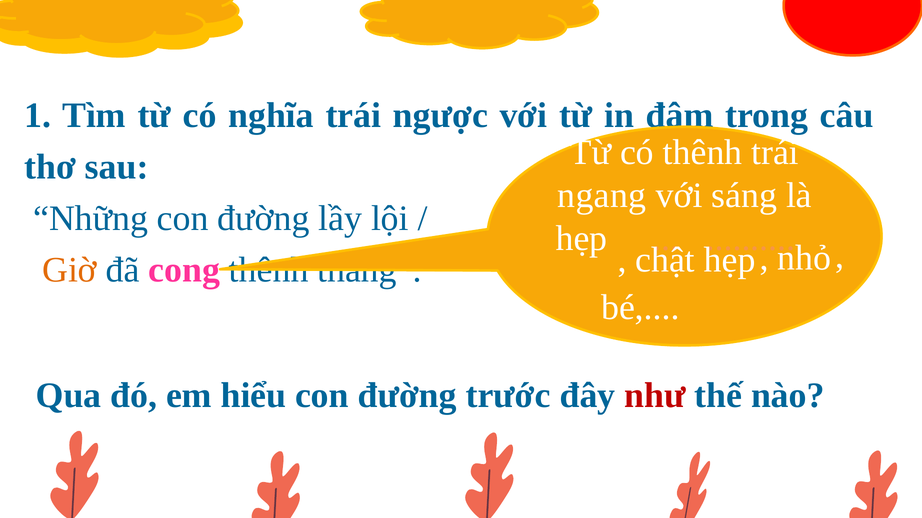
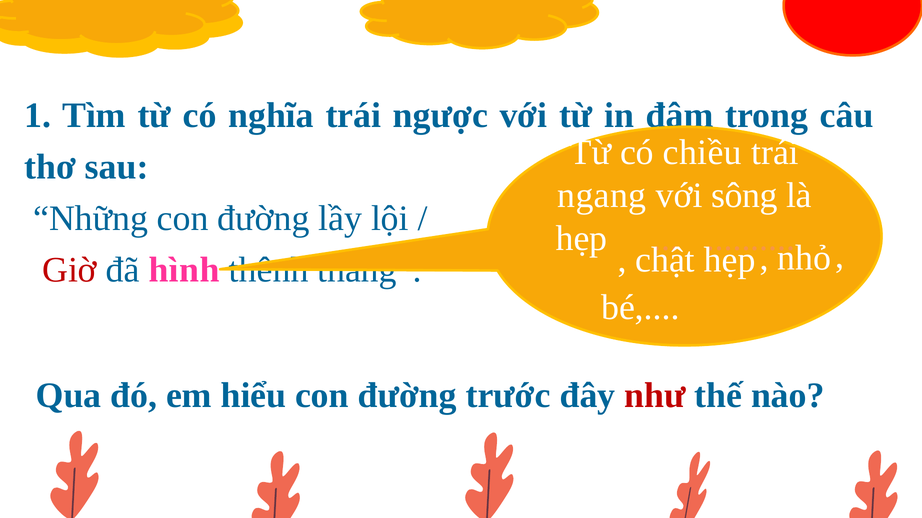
có thênh: thênh -> chiều
sáng: sáng -> sông
Giờ colour: orange -> red
cong: cong -> hình
